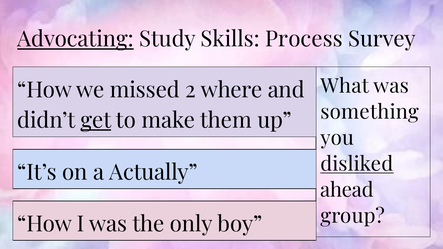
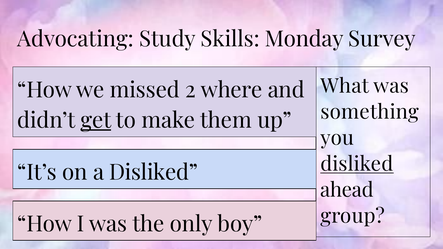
Advocating underline: present -> none
Process: Process -> Monday
a Actually: Actually -> Disliked
